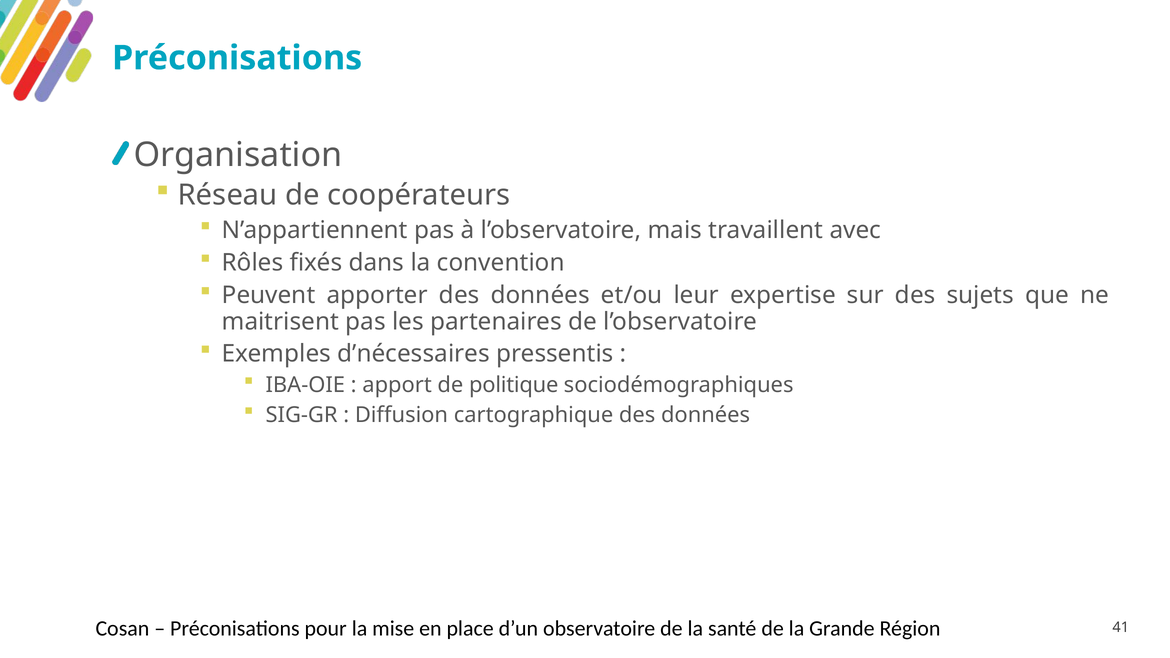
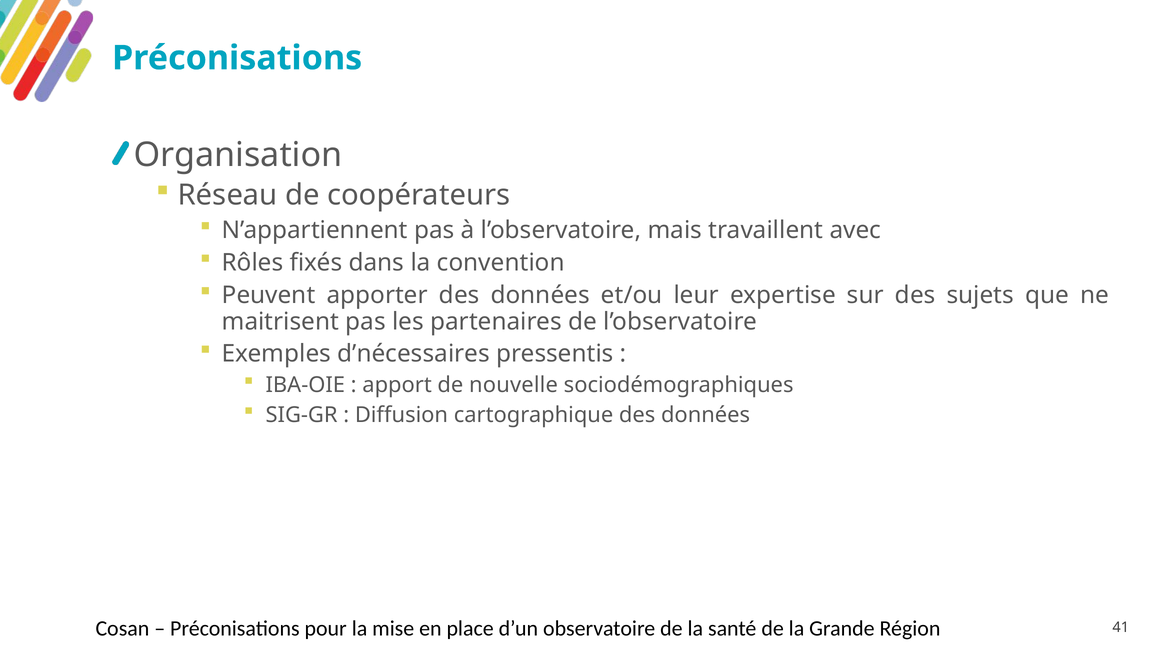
politique: politique -> nouvelle
